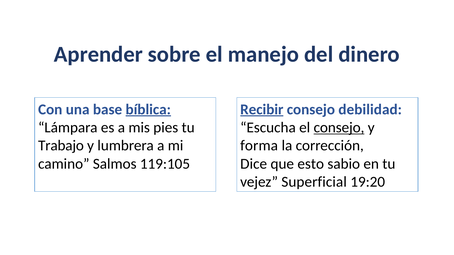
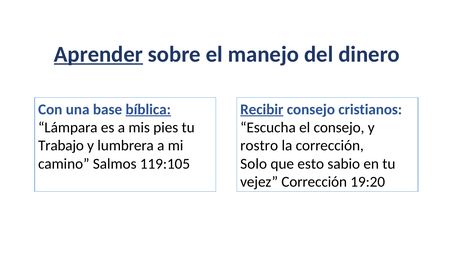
Aprender underline: none -> present
debilidad: debilidad -> cristianos
consejo at (339, 128) underline: present -> none
forma: forma -> rostro
Dice: Dice -> Solo
vejez Superficial: Superficial -> Corrección
